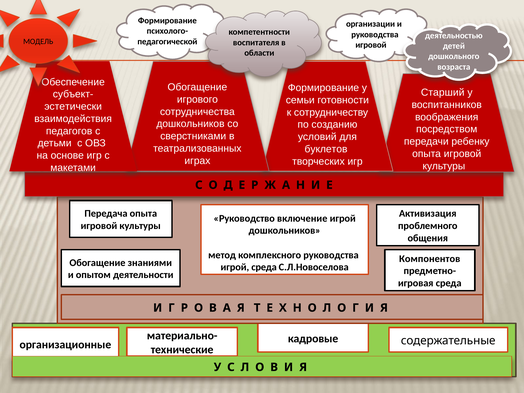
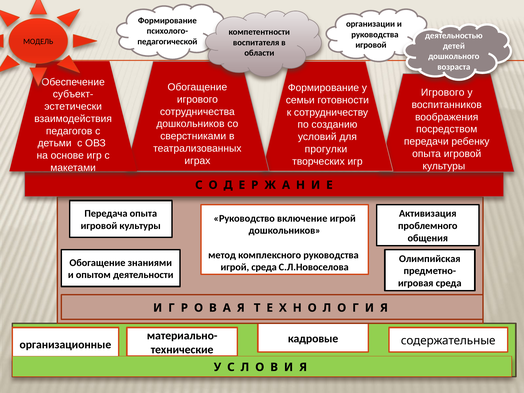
Старший at (443, 93): Старший -> Игрового
буклетов: буклетов -> прогулки
Компонентов: Компонентов -> Олимпийская
